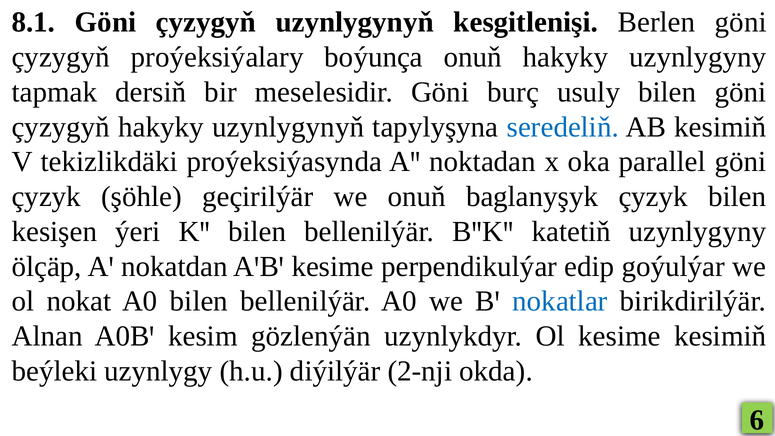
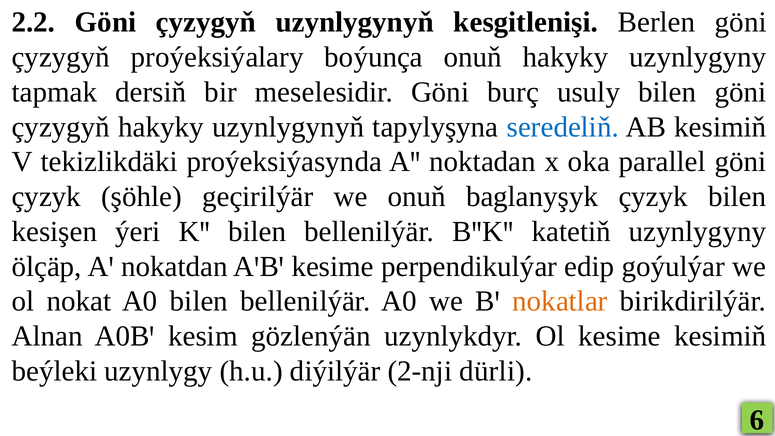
8.1: 8.1 -> 2.2
nokatlar colour: blue -> orange
okda: okda -> dürli
